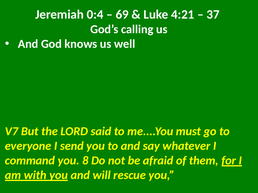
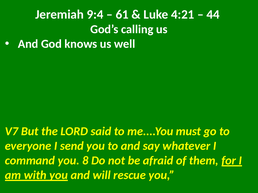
0:4: 0:4 -> 9:4
69: 69 -> 61
37: 37 -> 44
